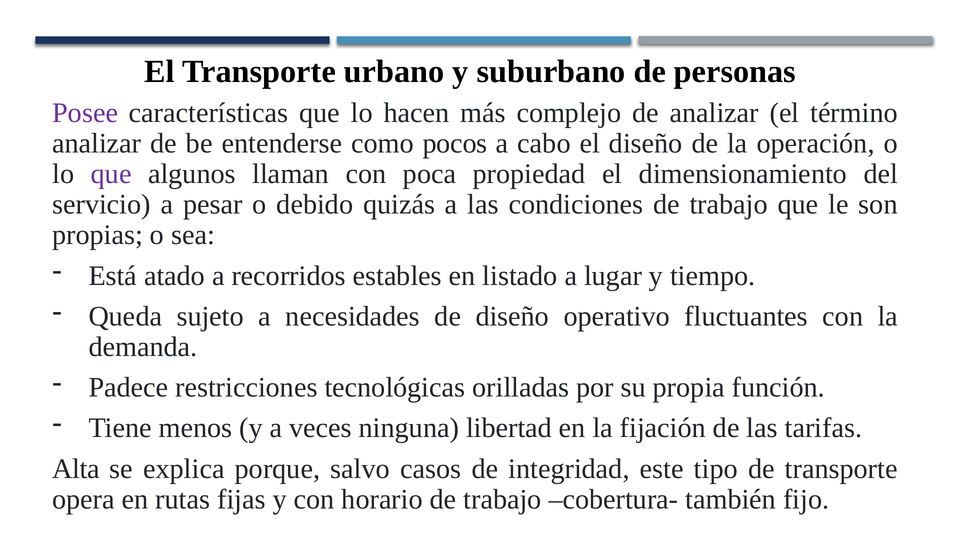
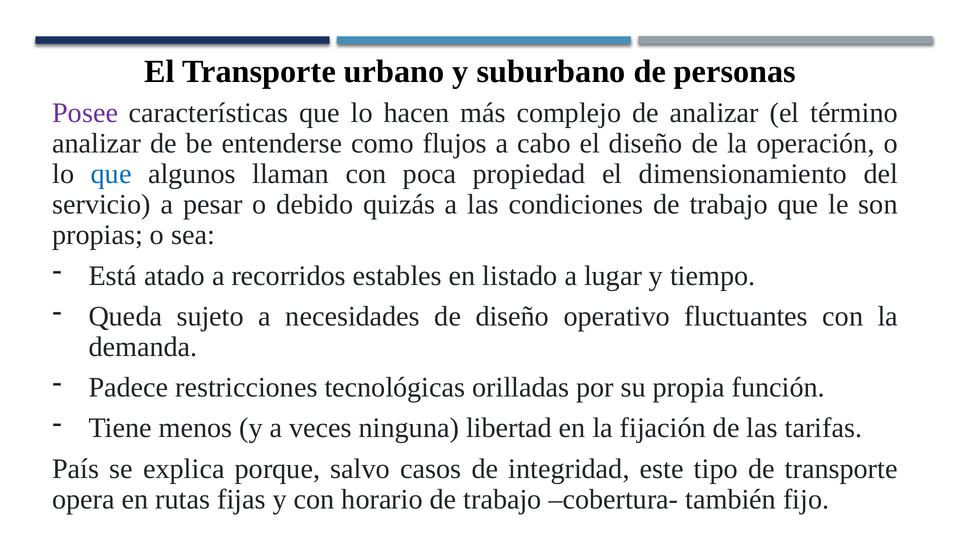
pocos: pocos -> flujos
que at (111, 174) colour: purple -> blue
Alta: Alta -> País
